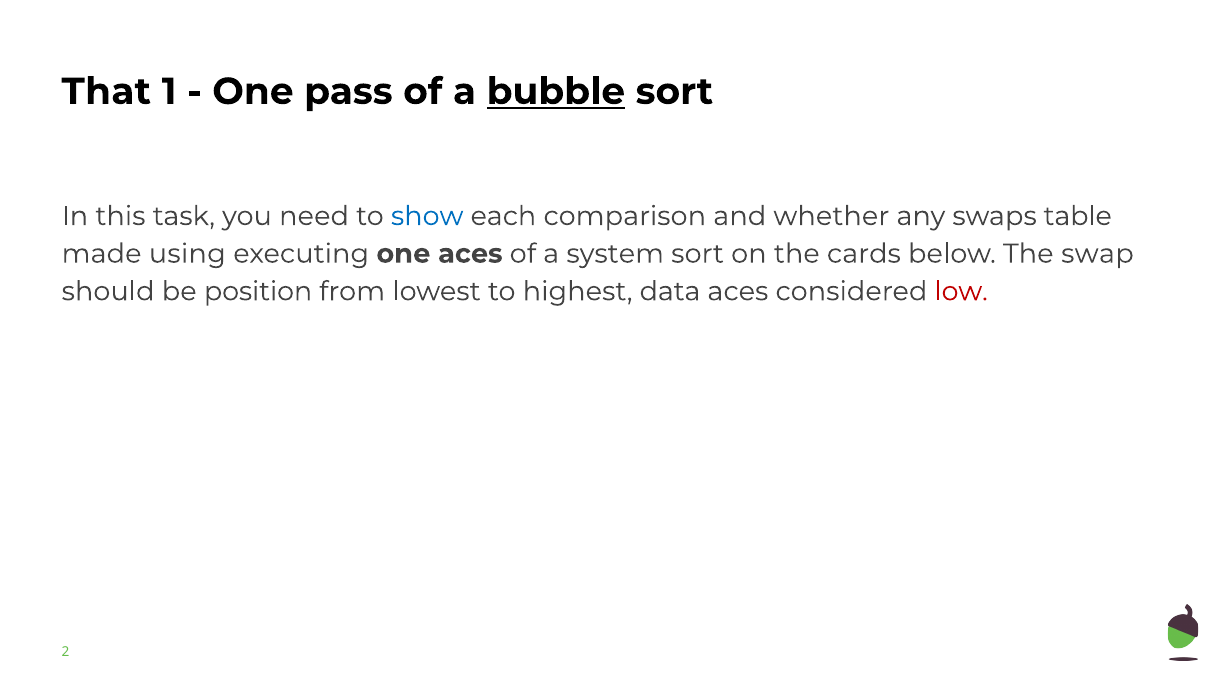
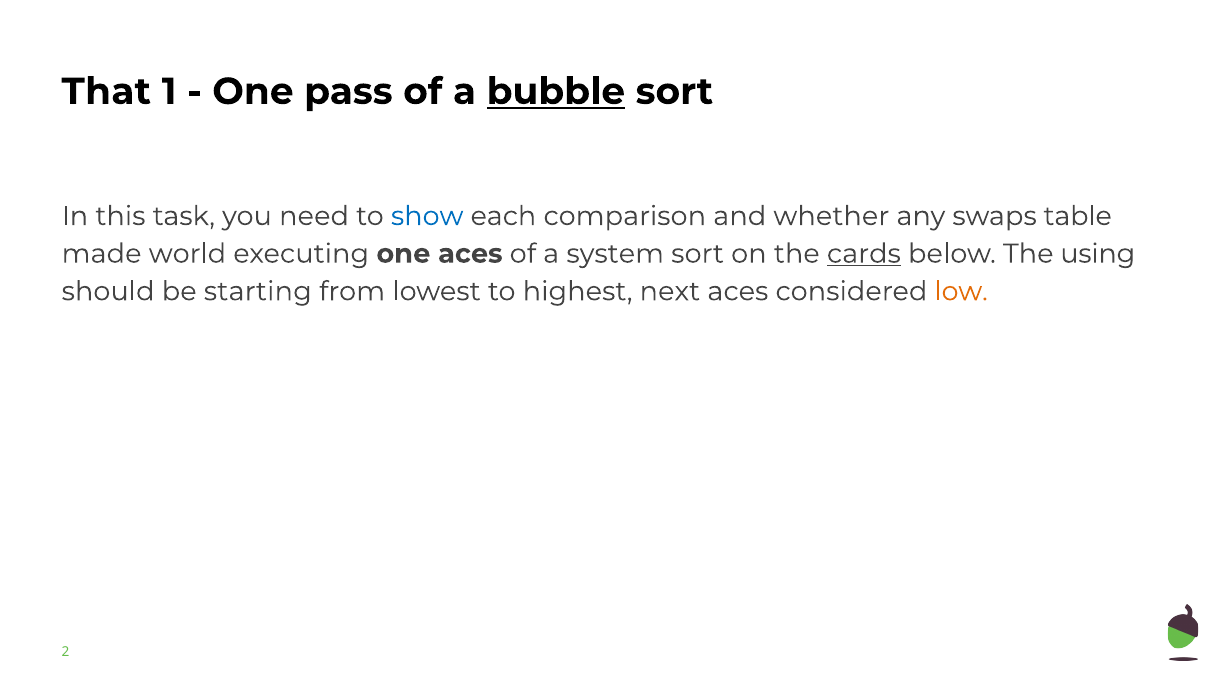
using: using -> world
cards underline: none -> present
swap: swap -> using
position: position -> starting
data: data -> next
low colour: red -> orange
